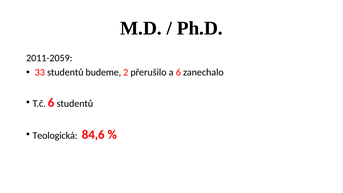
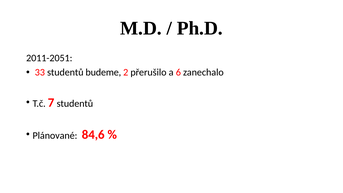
2011-2059: 2011-2059 -> 2011-2051
T.č 6: 6 -> 7
Teologická: Teologická -> Plánované
